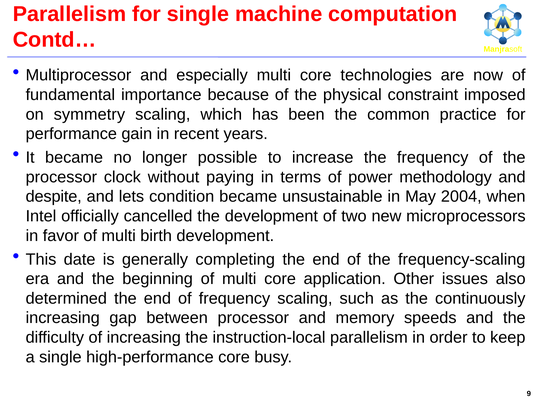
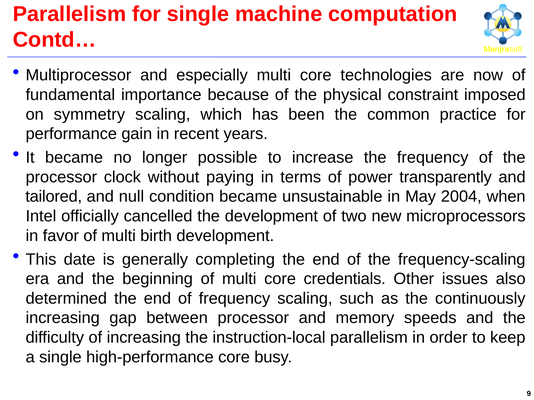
methodology: methodology -> transparently
despite: despite -> tailored
lets: lets -> null
application: application -> credentials
